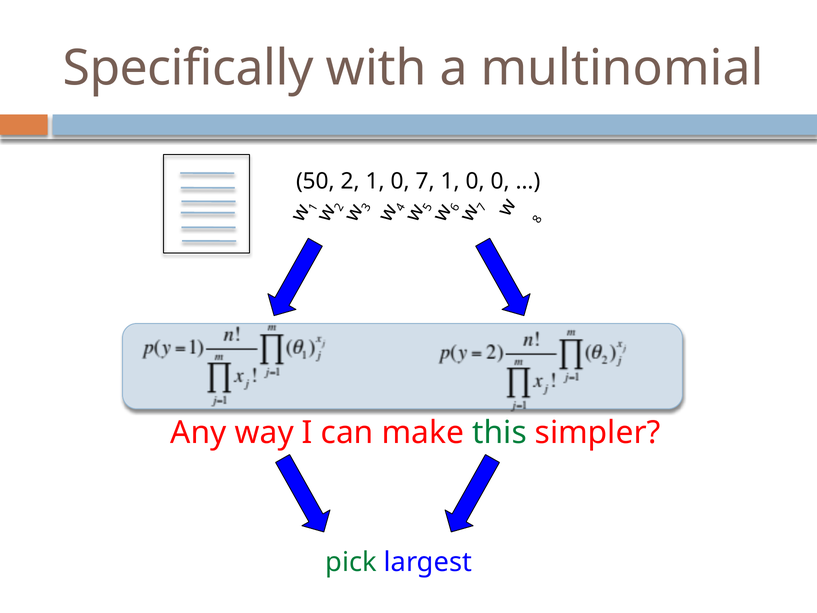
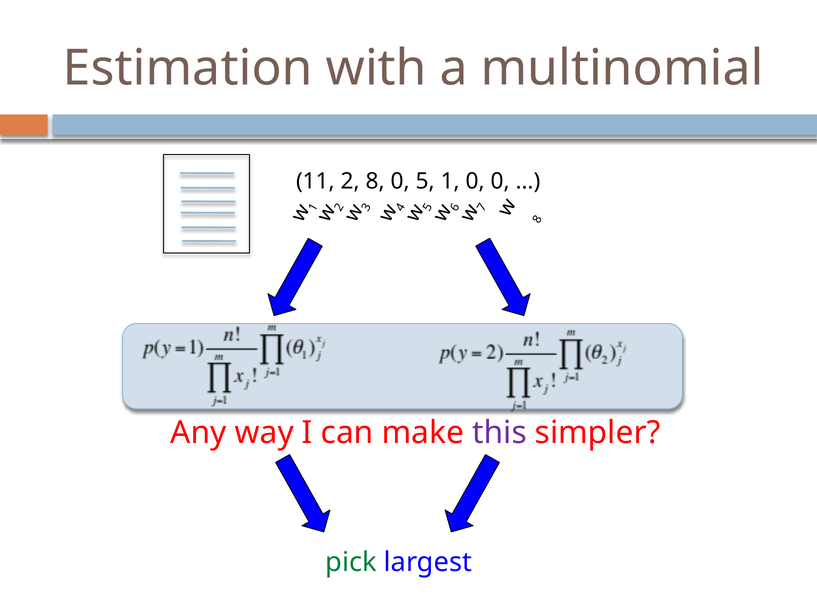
Specifically: Specifically -> Estimation
50: 50 -> 11
2 1: 1 -> 8
7: 7 -> 5
this colour: green -> purple
